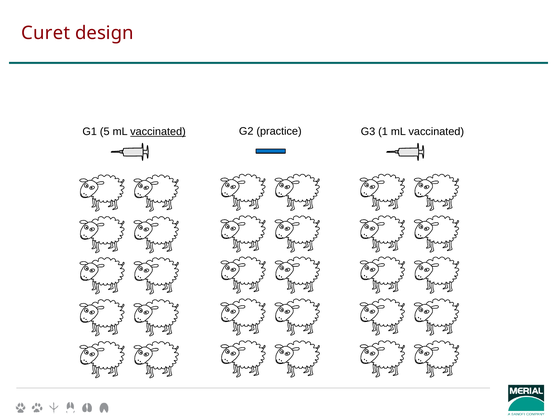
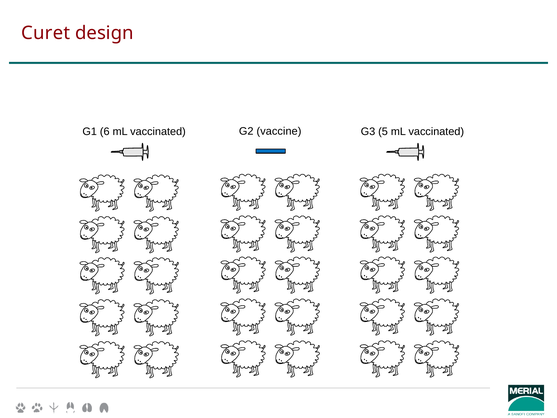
5: 5 -> 6
vaccinated at (158, 132) underline: present -> none
practice: practice -> vaccine
1: 1 -> 5
